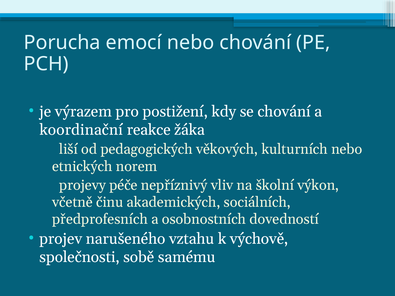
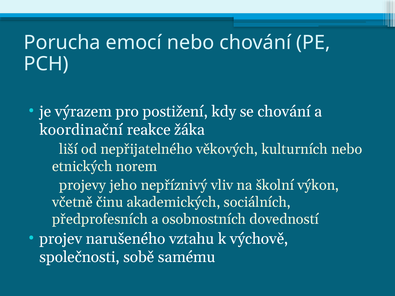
pedagogických: pedagogických -> nepřijatelného
péče: péče -> jeho
